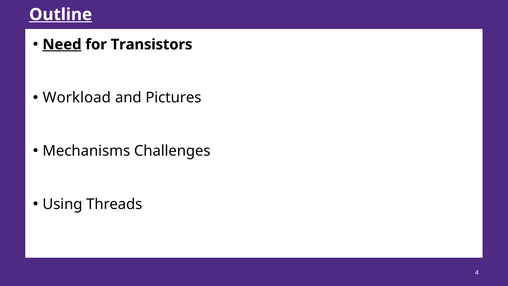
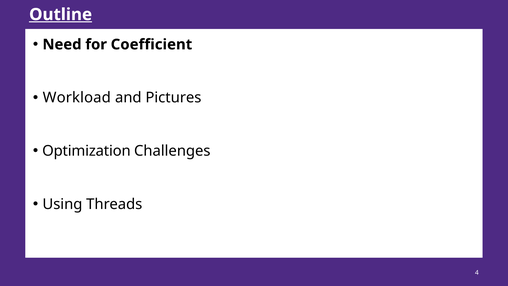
Need underline: present -> none
Transistors: Transistors -> Coefficient
Mechanisms: Mechanisms -> Optimization
